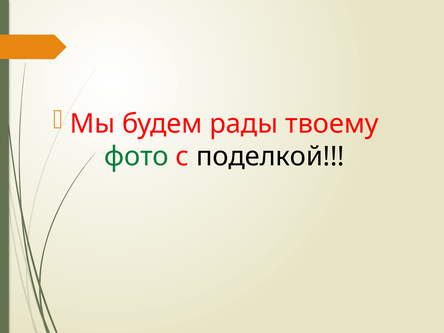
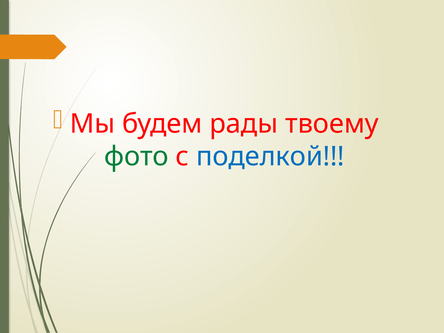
поделкой colour: black -> blue
